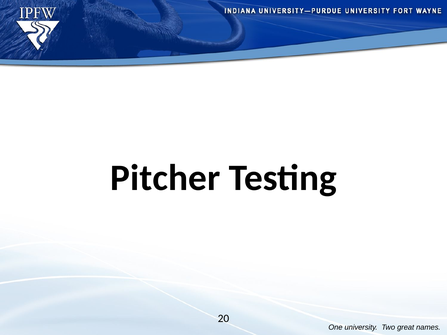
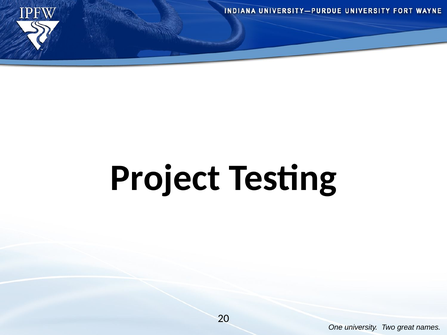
Pitcher: Pitcher -> Project
